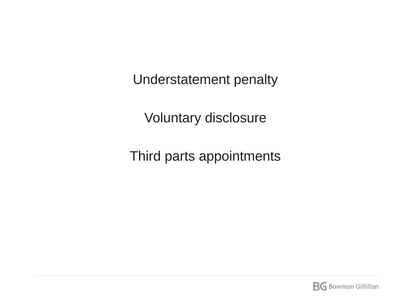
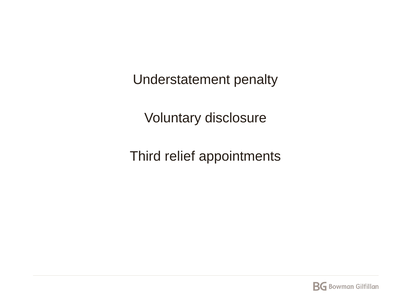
parts: parts -> relief
